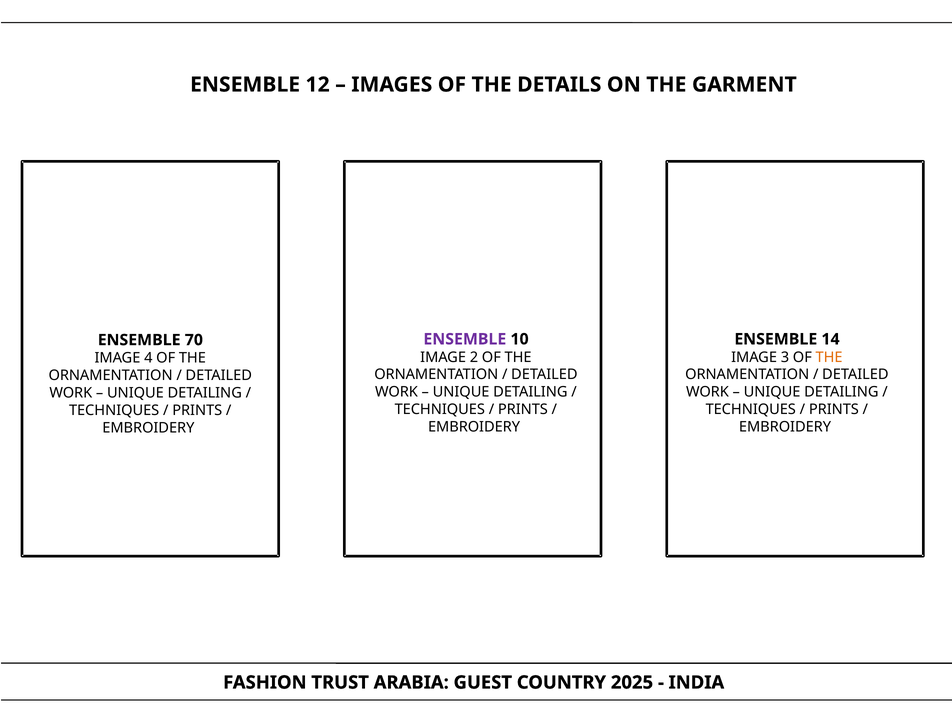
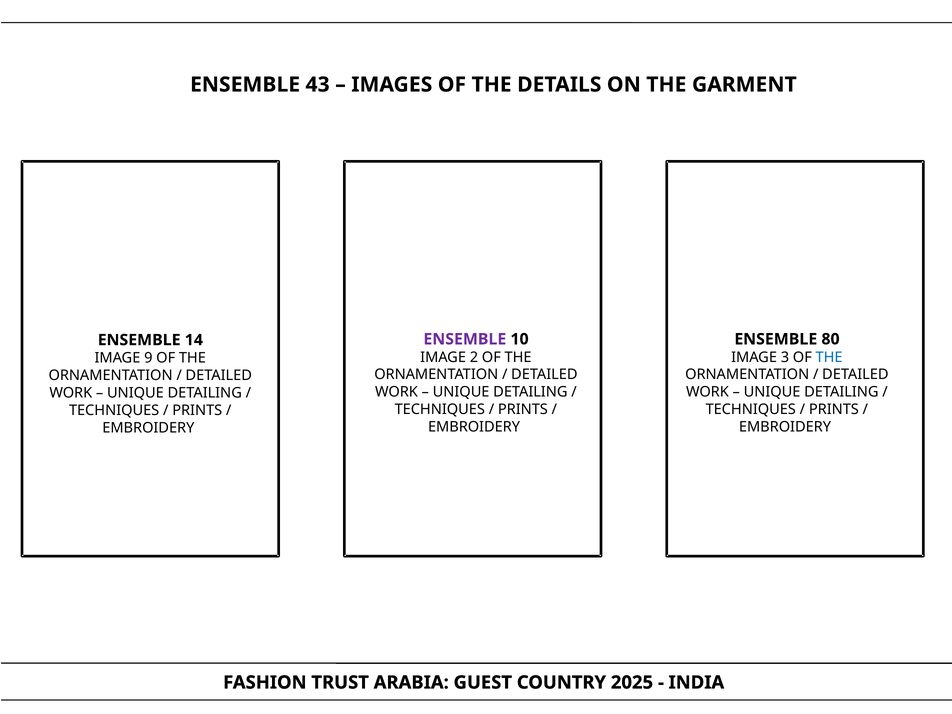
12: 12 -> 43
14: 14 -> 80
70: 70 -> 14
THE at (829, 357) colour: orange -> blue
4: 4 -> 9
